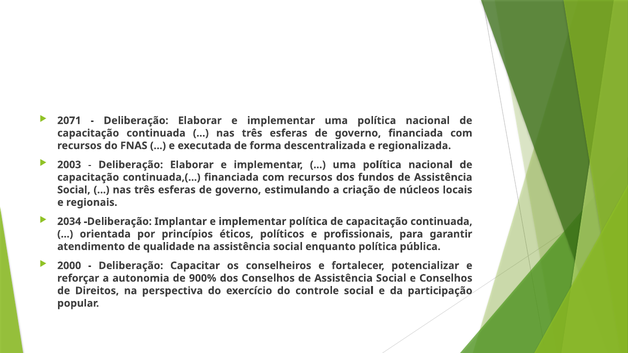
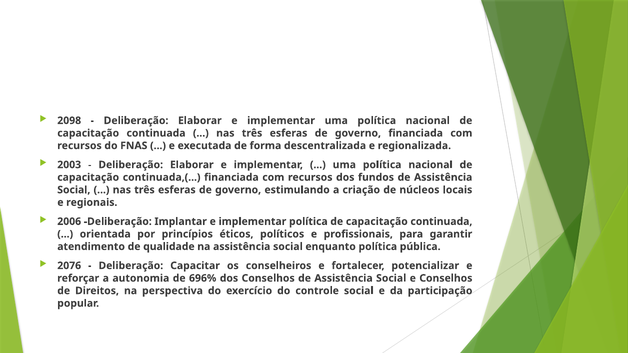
2071: 2071 -> 2098
2034: 2034 -> 2006
2000: 2000 -> 2076
900%: 900% -> 696%
